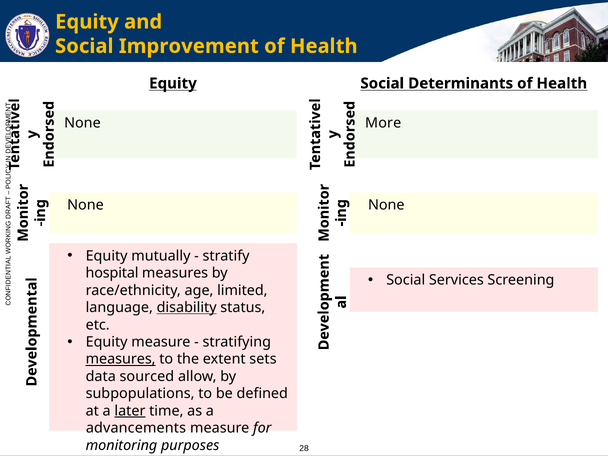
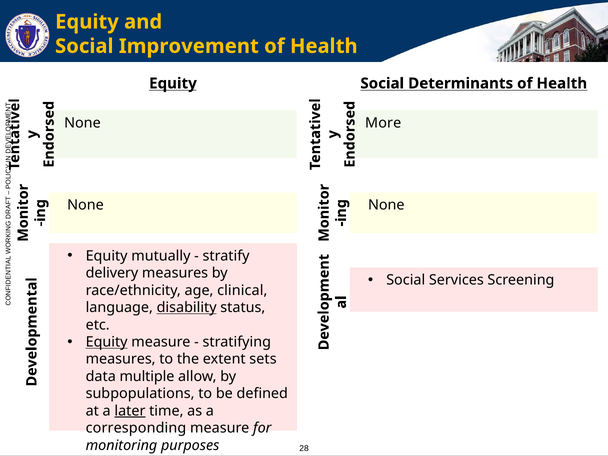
hospital: hospital -> delivery
limited: limited -> clinical
Equity at (107, 342) underline: none -> present
measures at (121, 359) underline: present -> none
sourced: sourced -> multiple
advancements: advancements -> corresponding
